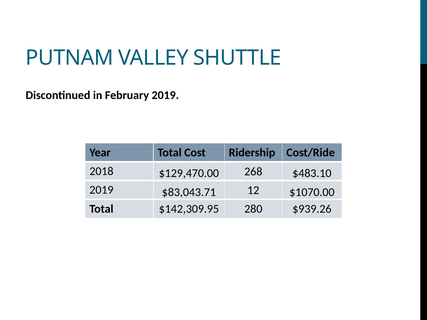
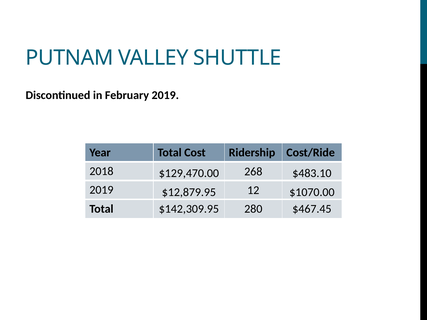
$83,043.71: $83,043.71 -> $12,879.95
$939.26: $939.26 -> $467.45
